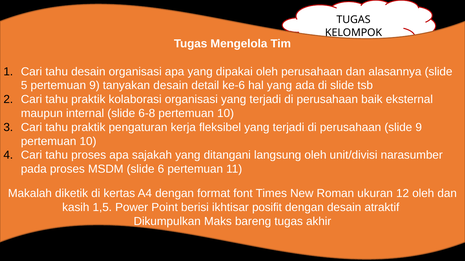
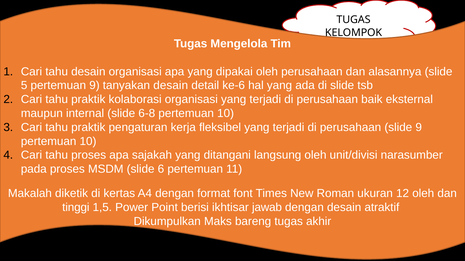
kasih: kasih -> tinggi
posifit: posifit -> jawab
